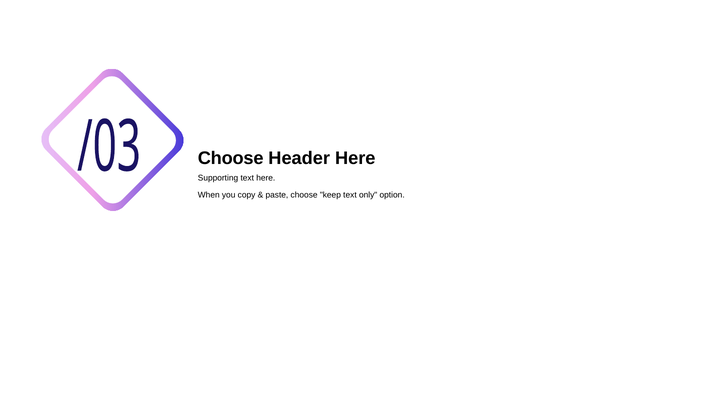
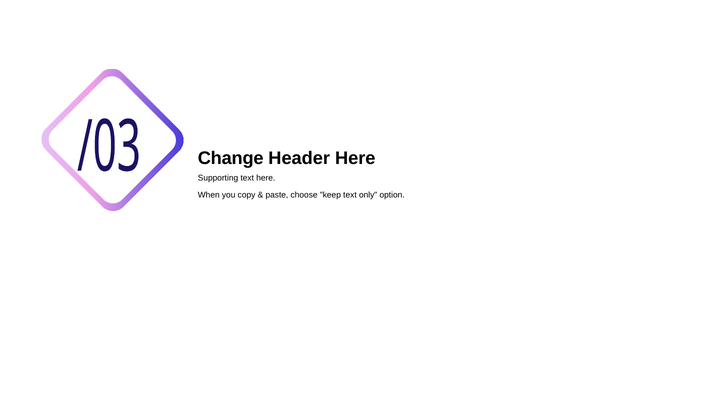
Choose at (231, 158): Choose -> Change
